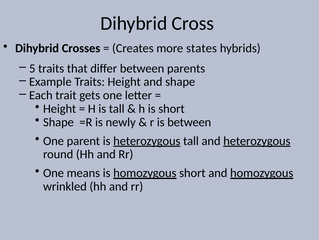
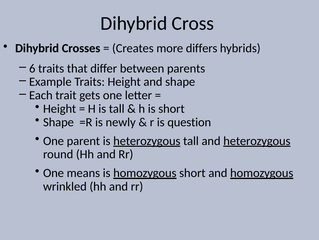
states: states -> differs
5: 5 -> 6
is between: between -> question
